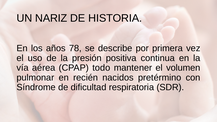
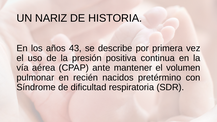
78: 78 -> 43
todo: todo -> ante
